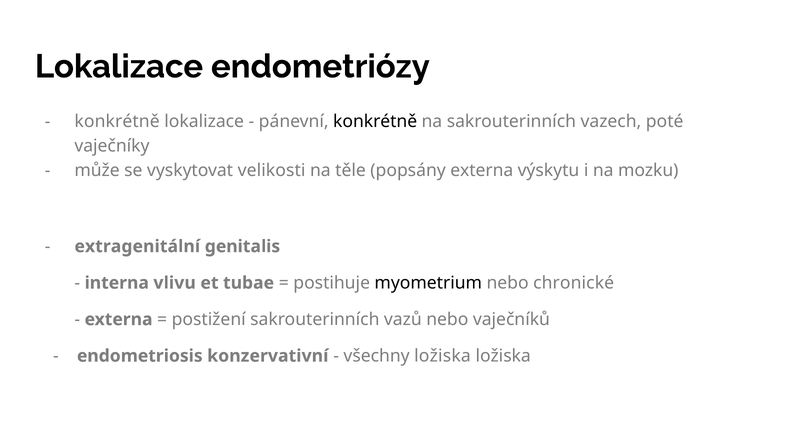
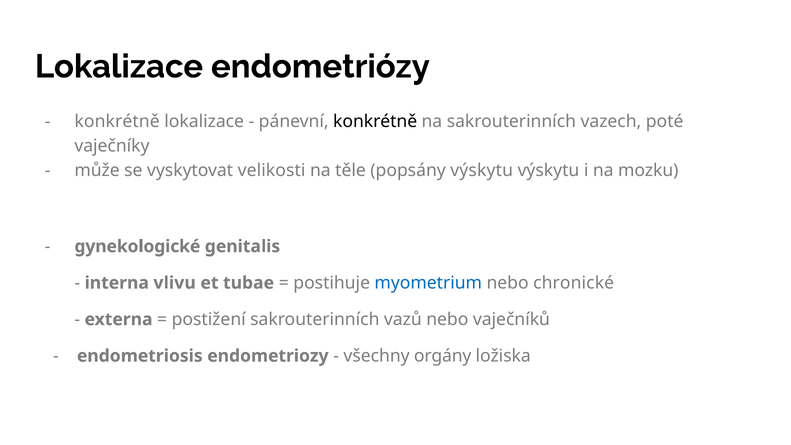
popsány externa: externa -> výskytu
extragenitální: extragenitální -> gynekologické
myometrium colour: black -> blue
konzervativní: konzervativní -> endometriozy
všechny ložiska: ložiska -> orgány
